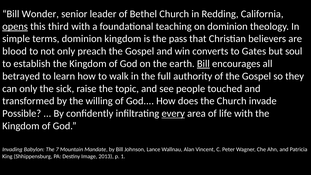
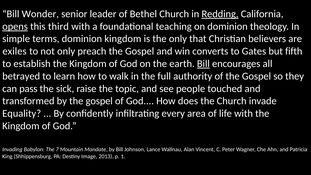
Redding underline: none -> present
the pass: pass -> only
blood: blood -> exiles
soul: soul -> fifth
can only: only -> pass
by the willing: willing -> gospel
Possible: Possible -> Equality
every underline: present -> none
